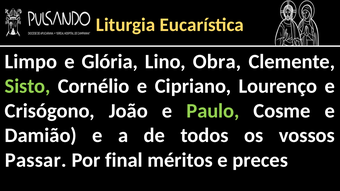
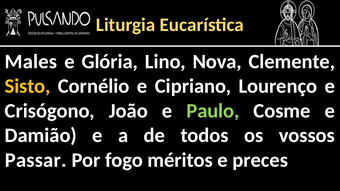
Limpo: Limpo -> Males
Obra: Obra -> Nova
Sisto colour: light green -> yellow
final: final -> fogo
